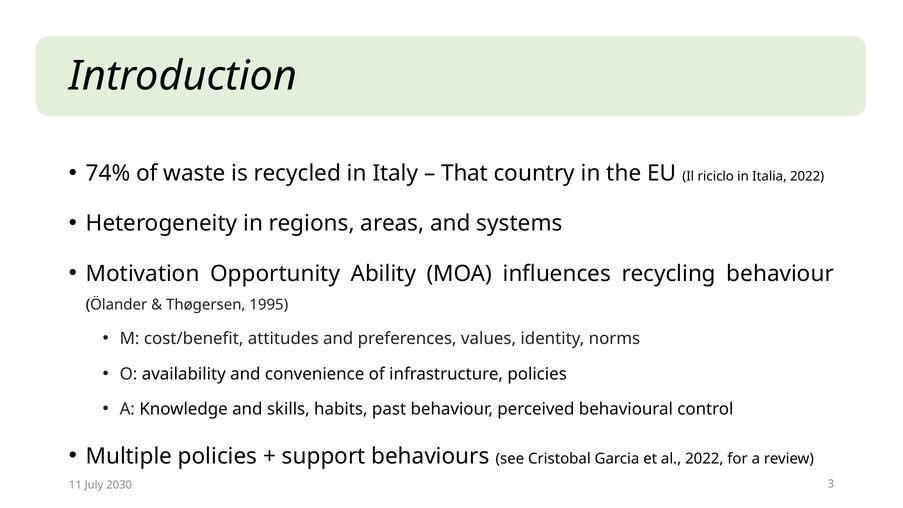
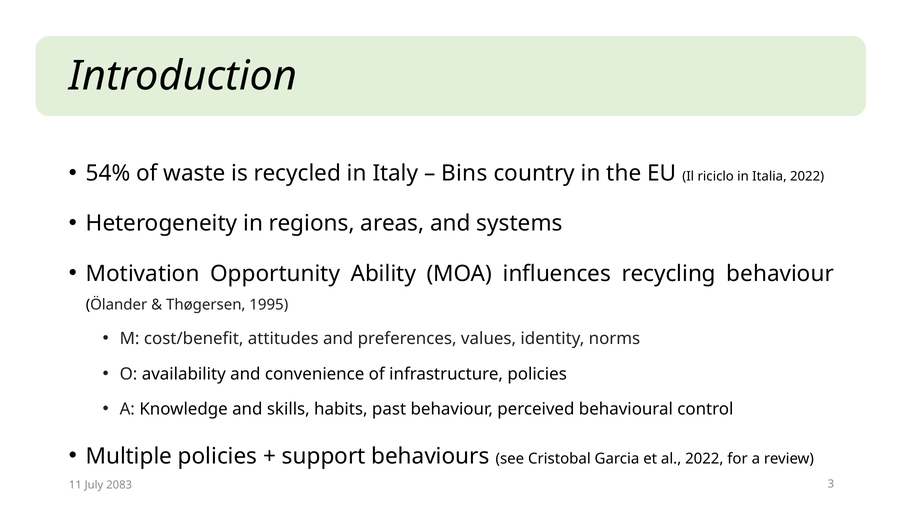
74%: 74% -> 54%
That: That -> Bins
2030: 2030 -> 2083
